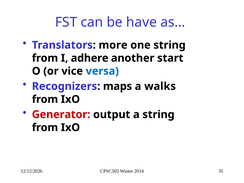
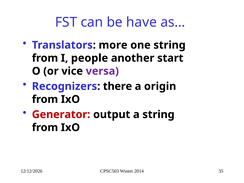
adhere: adhere -> people
versa colour: blue -> purple
maps: maps -> there
walks: walks -> origin
